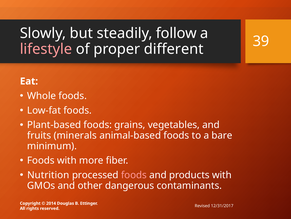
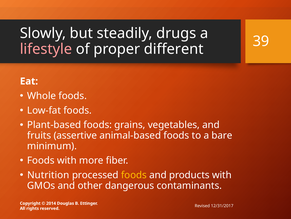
follow: follow -> drugs
minerals: minerals -> assertive
foods at (134, 175) colour: pink -> yellow
